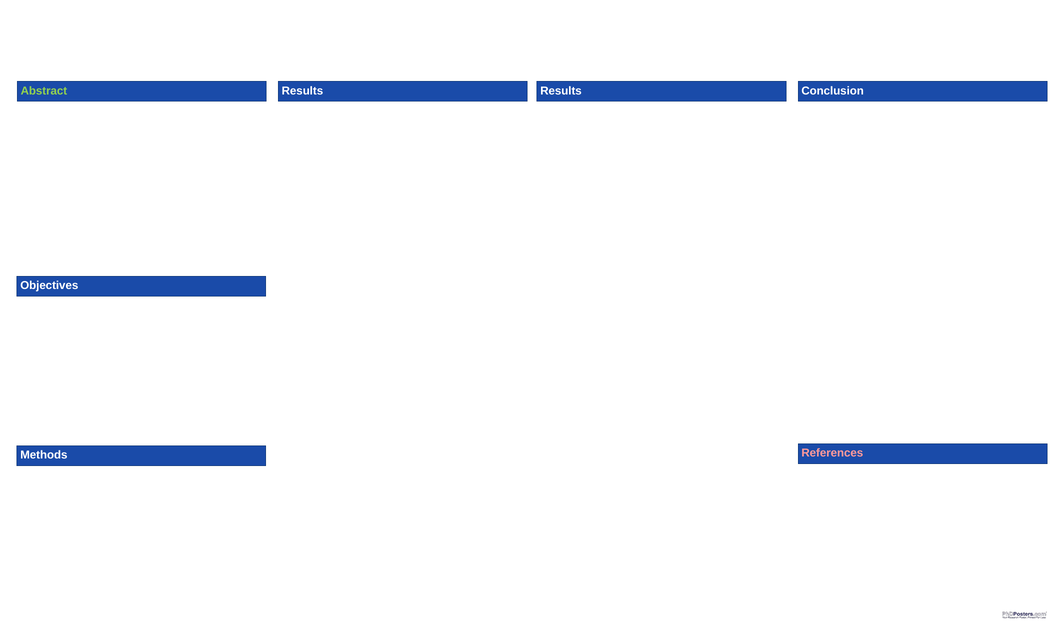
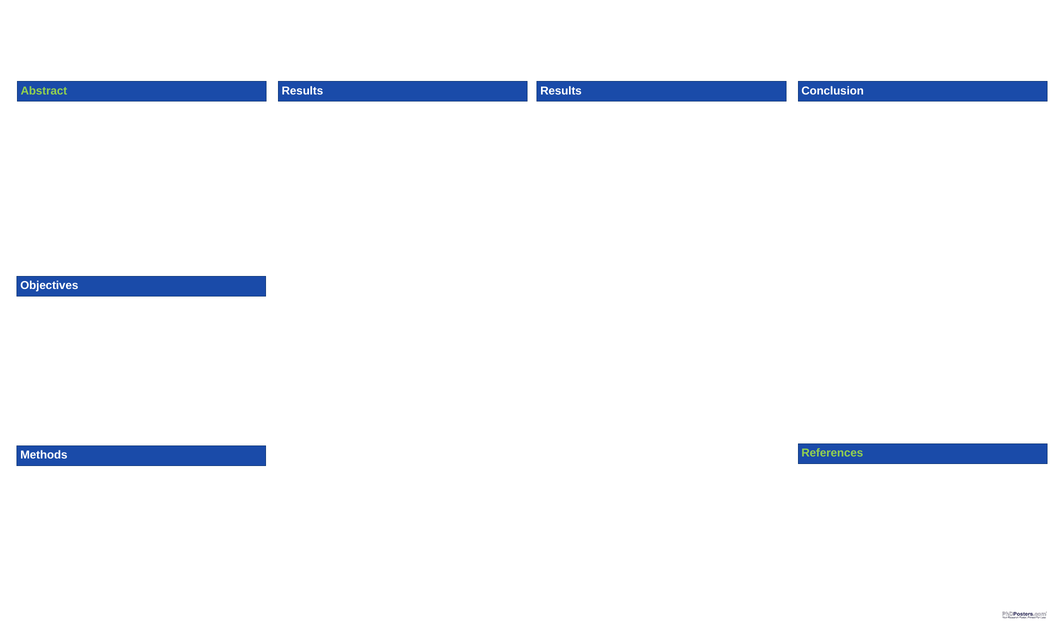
References colour: pink -> light green
